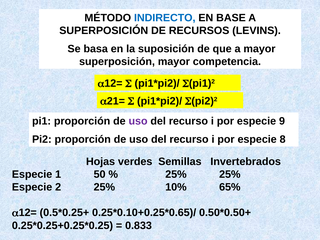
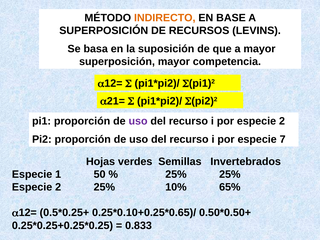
INDIRECTO colour: blue -> orange
por especie 9: 9 -> 2
8: 8 -> 7
